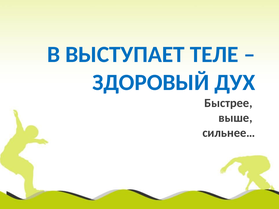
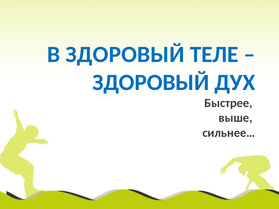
В ВЫСТУПАЕТ: ВЫСТУПАЕТ -> ЗДОРОВЫЙ
